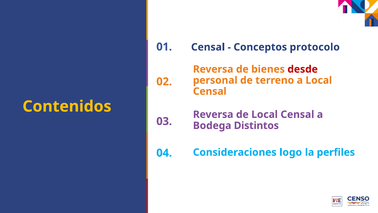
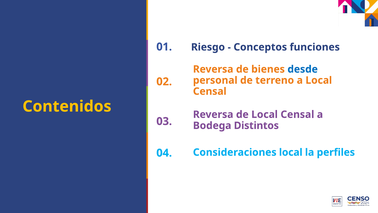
Censal at (208, 47): Censal -> Riesgo
protocolo: protocolo -> funciones
desde colour: red -> blue
Consideraciones logo: logo -> local
